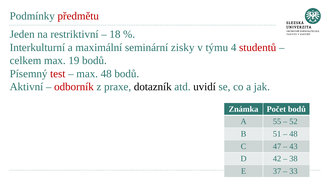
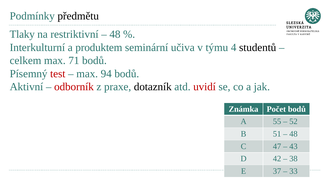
předmětu colour: red -> black
Jeden: Jeden -> Tlaky
18 at (115, 34): 18 -> 48
maximální: maximální -> produktem
zisky: zisky -> učiva
studentů colour: red -> black
19: 19 -> 71
max 48: 48 -> 94
uvidí colour: black -> red
